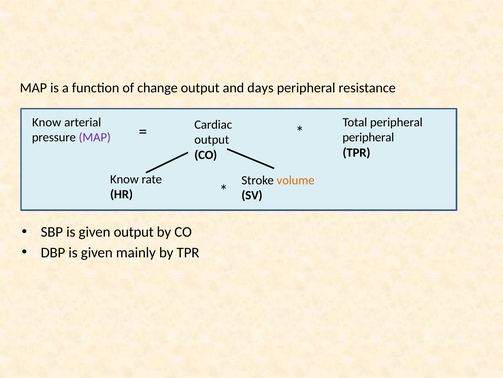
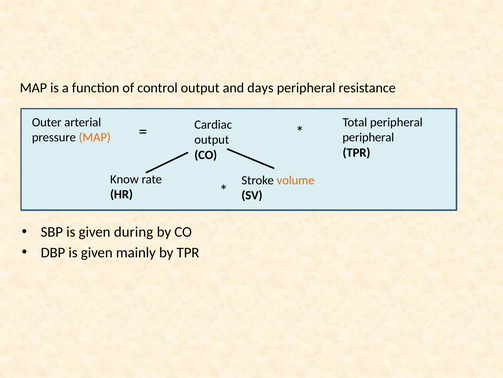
change: change -> control
Know at (47, 122): Know -> Outer
MAP at (95, 137) colour: purple -> orange
given output: output -> during
